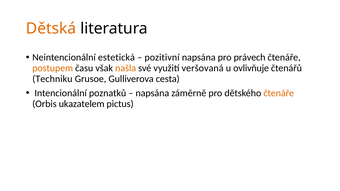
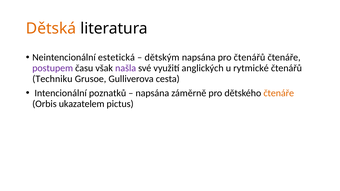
pozitivní: pozitivní -> dětským
pro právech: právech -> čtenářů
postupem colour: orange -> purple
našla colour: orange -> purple
veršovaná: veršovaná -> anglických
ovlivňuje: ovlivňuje -> rytmické
